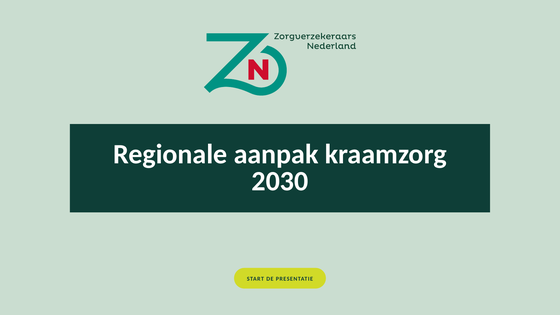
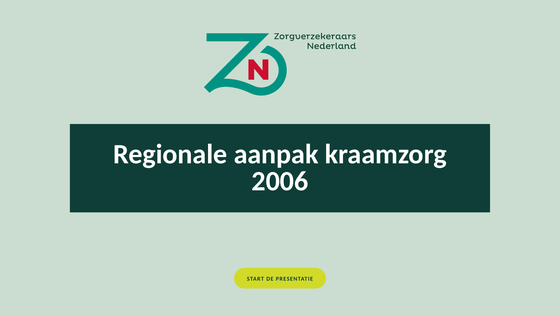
2030: 2030 -> 2006
